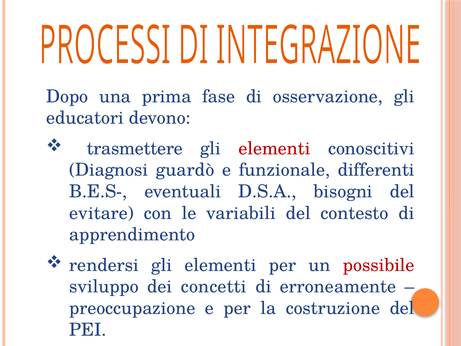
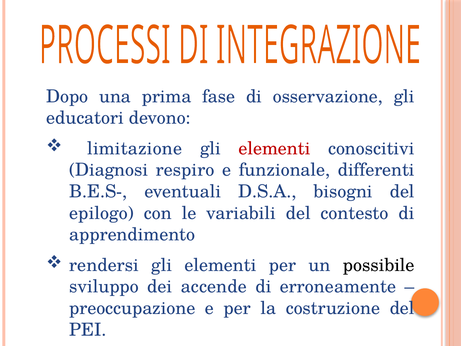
trasmettere: trasmettere -> limitazione
guardò: guardò -> respiro
evitare: evitare -> epilogo
possibile colour: red -> black
concetti: concetti -> accende
